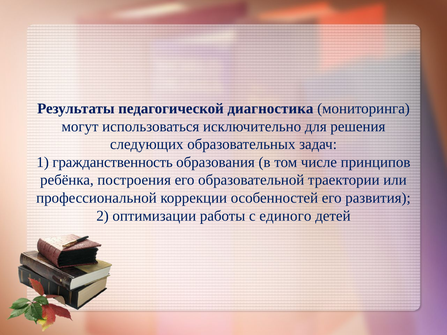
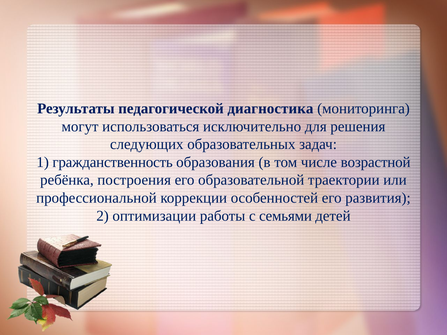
принципов: принципов -> возрастной
единого: единого -> семьями
